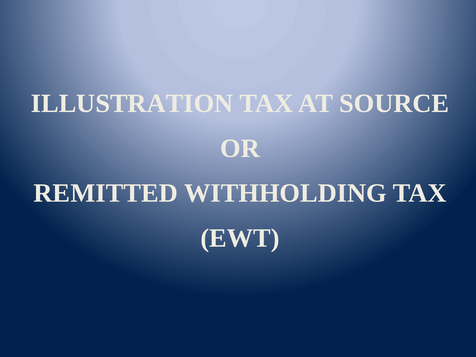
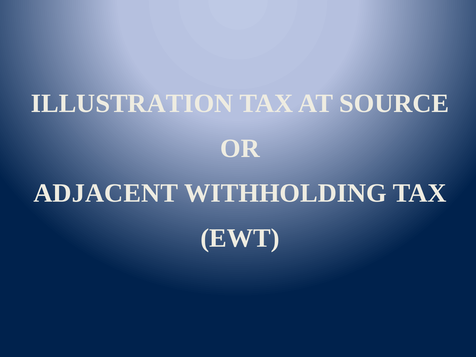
REMITTED: REMITTED -> ADJACENT
